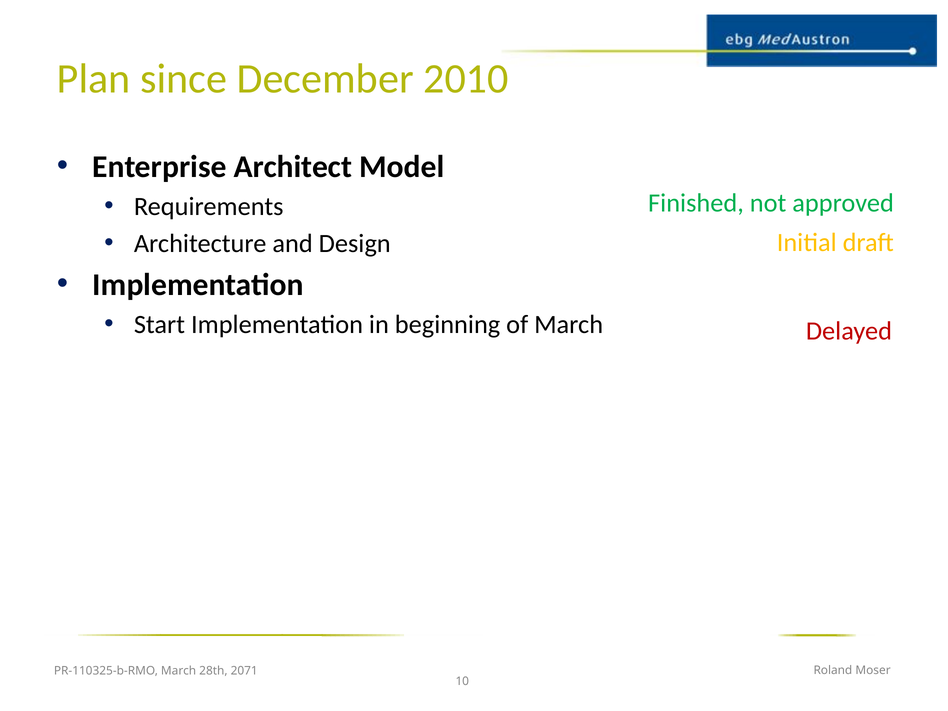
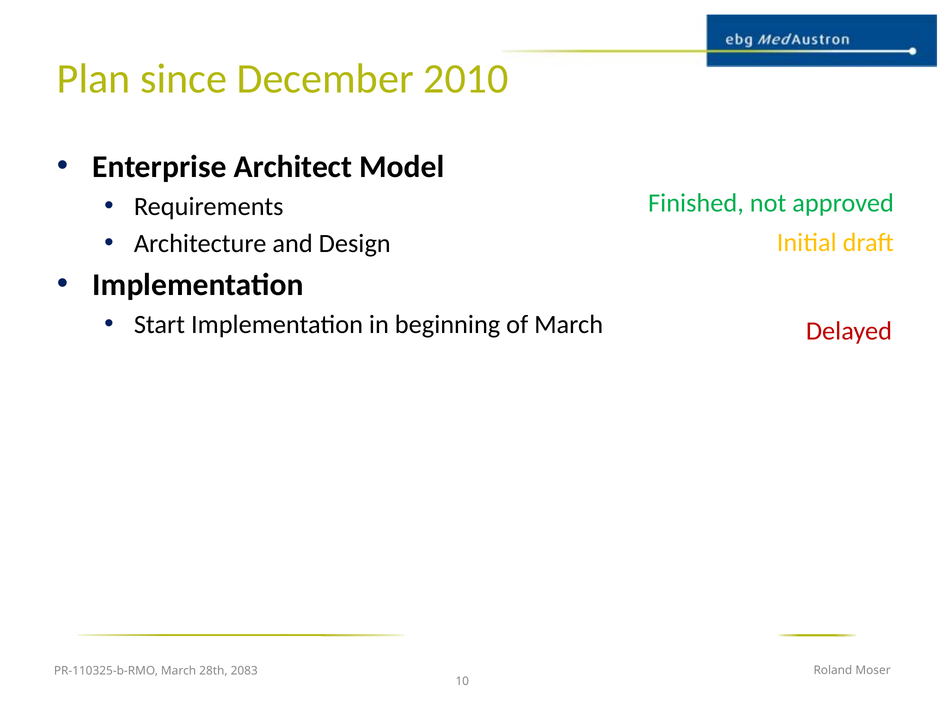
2071: 2071 -> 2083
